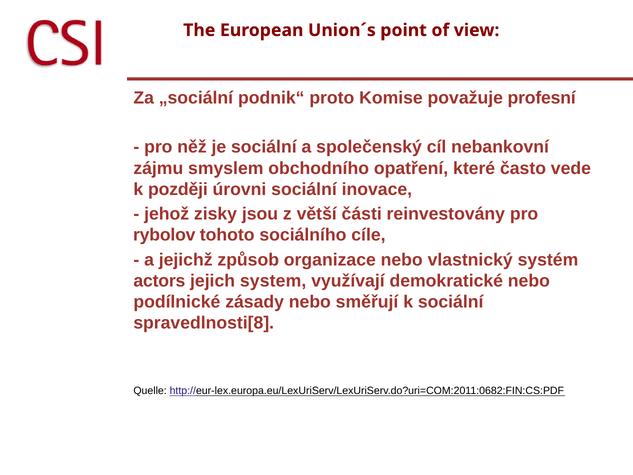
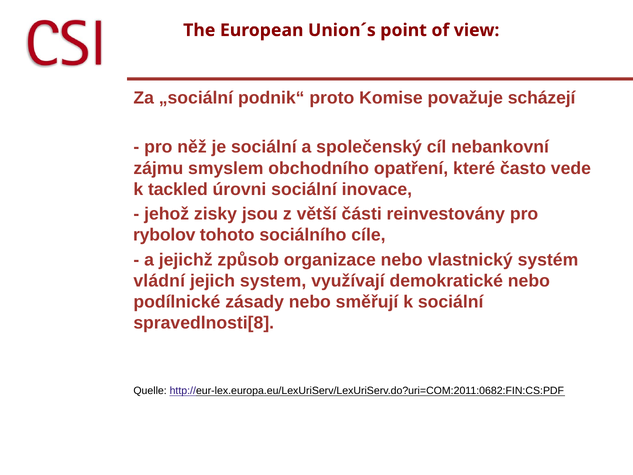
profesní: profesní -> scházejí
později: později -> tackled
actors: actors -> vládní
